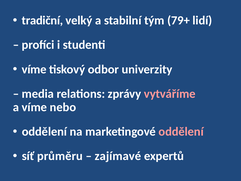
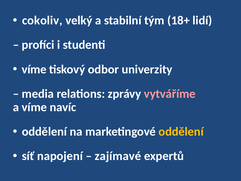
tradiční: tradiční -> cokoliv
79+: 79+ -> 18+
nebo: nebo -> navíc
oddělení at (181, 131) colour: pink -> yellow
průměru: průměru -> napojení
